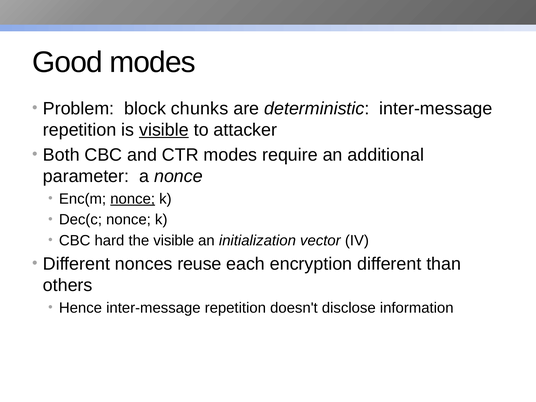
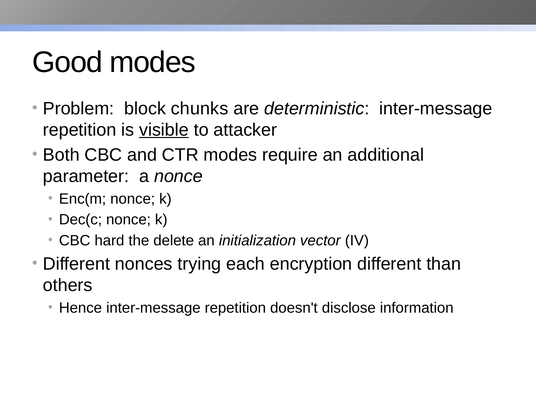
nonce at (133, 199) underline: present -> none
the visible: visible -> delete
reuse: reuse -> trying
